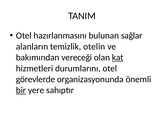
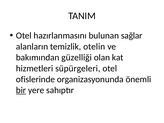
vereceği: vereceği -> güzelliği
kat underline: present -> none
durumlarını: durumlarını -> süpürgeleri
görevlerde: görevlerde -> ofislerinde
